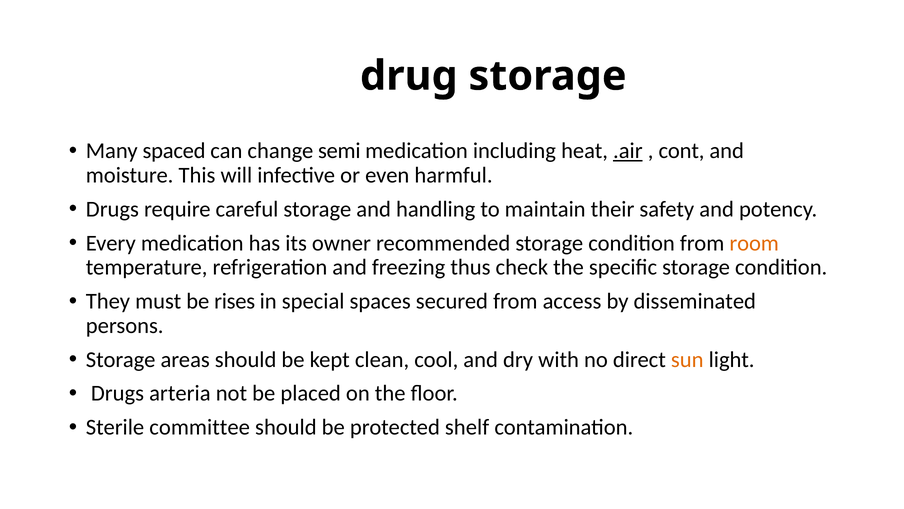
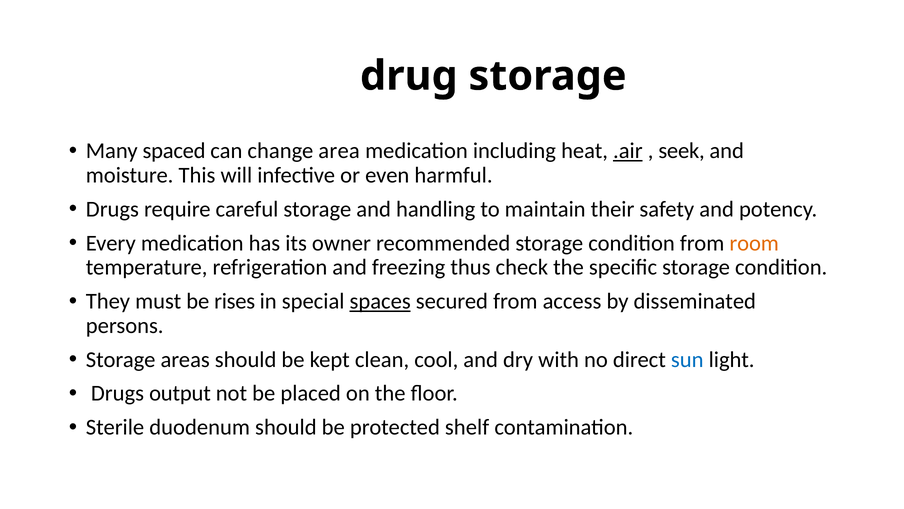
semi: semi -> area
cont: cont -> seek
spaces underline: none -> present
sun colour: orange -> blue
arteria: arteria -> output
committee: committee -> duodenum
